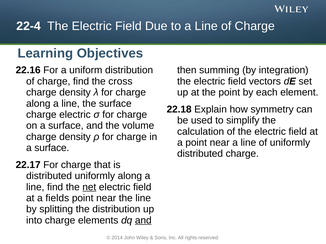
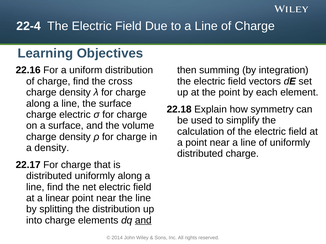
surface at (52, 148): surface -> density
net underline: present -> none
fields: fields -> linear
